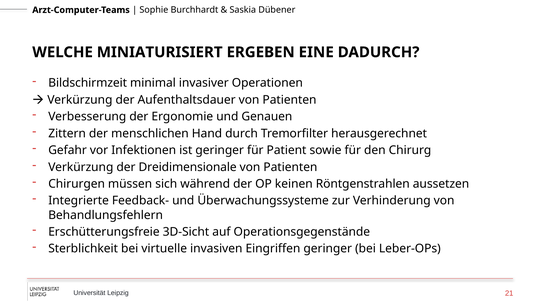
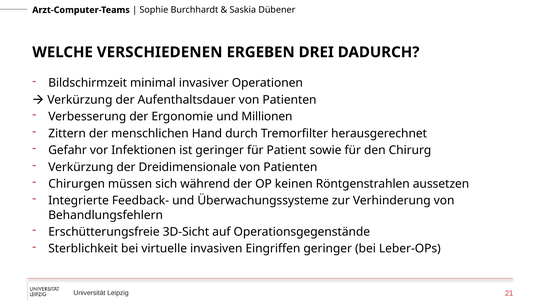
MINIATURISIERT: MINIATURISIERT -> VERSCHIEDENEN
EINE: EINE -> DREI
Genauen: Genauen -> Millionen
